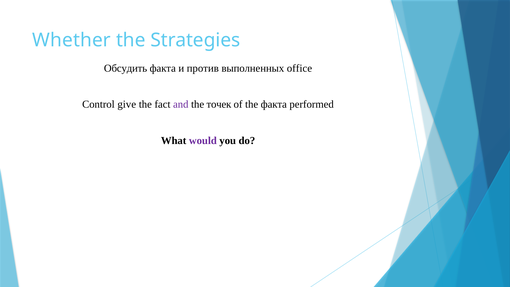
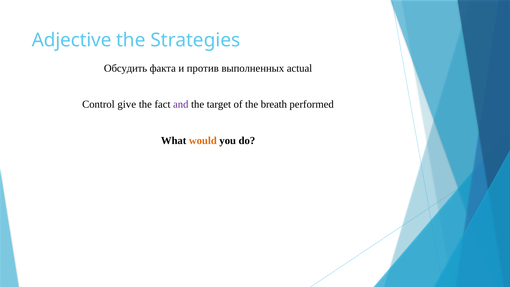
Whether: Whether -> Adjective
office: office -> actual
точек: точек -> target
the факта: факта -> breath
would colour: purple -> orange
